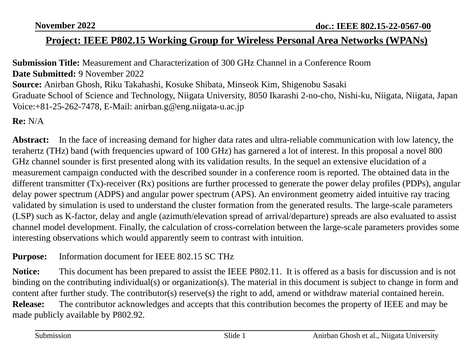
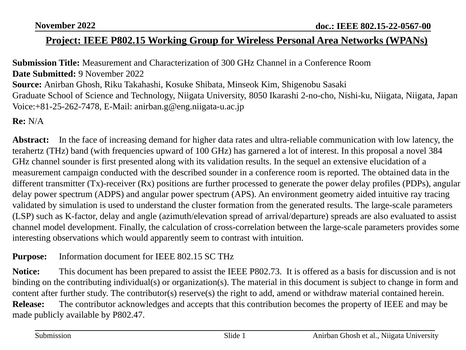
800: 800 -> 384
P802.11: P802.11 -> P802.73
P802.92: P802.92 -> P802.47
